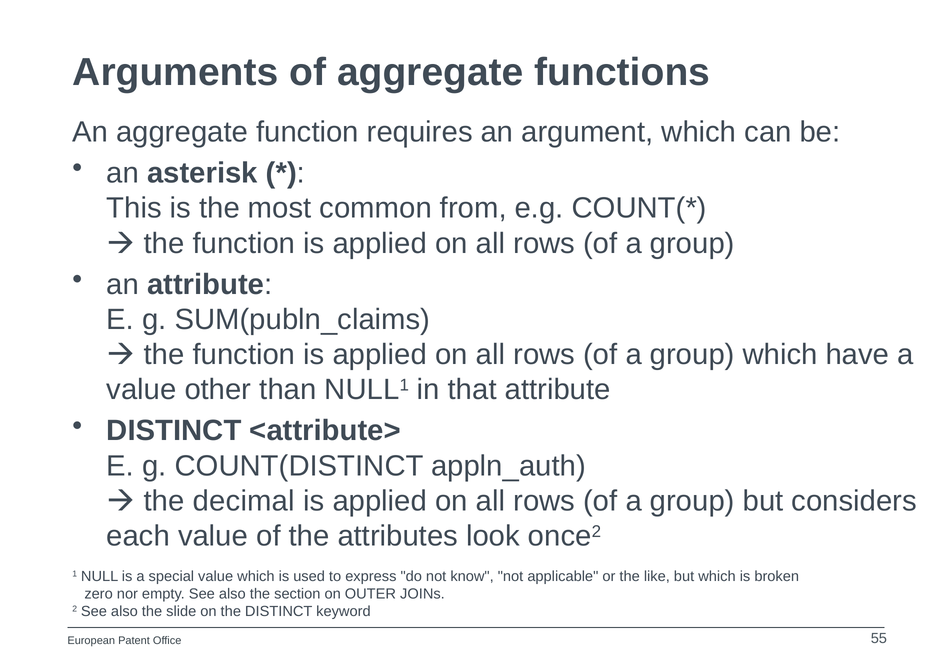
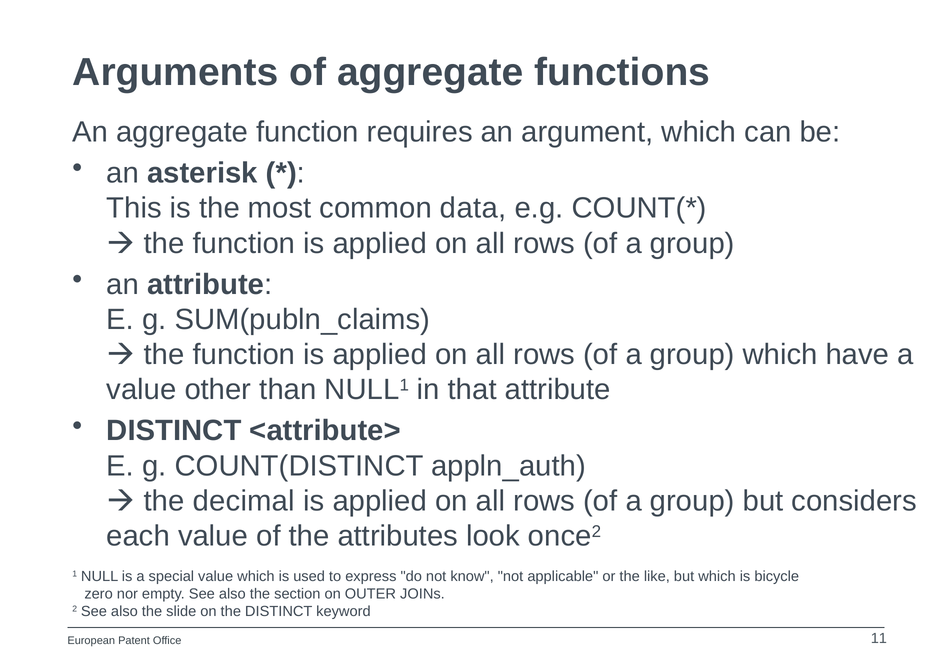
from: from -> data
broken: broken -> bicycle
55: 55 -> 11
